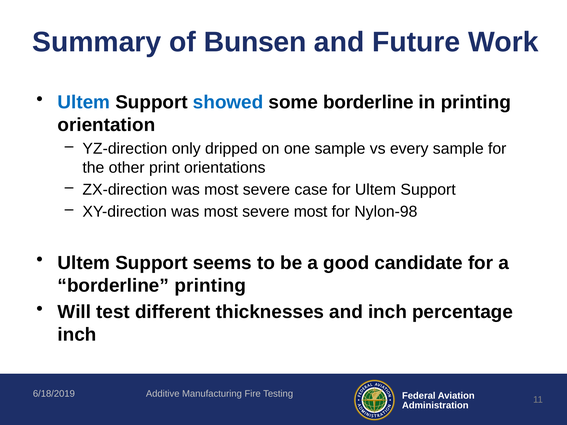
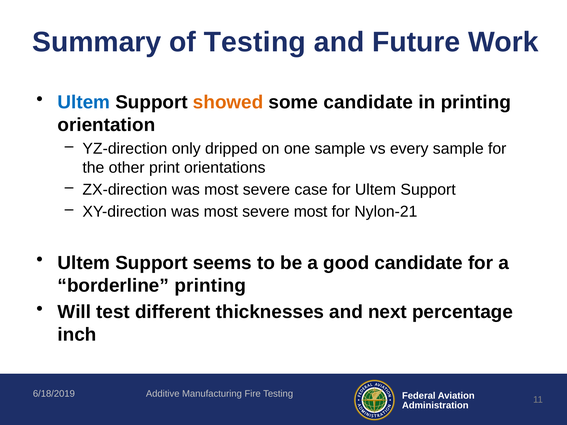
of Bunsen: Bunsen -> Testing
showed colour: blue -> orange
some borderline: borderline -> candidate
Nylon-98: Nylon-98 -> Nylon-21
and inch: inch -> next
